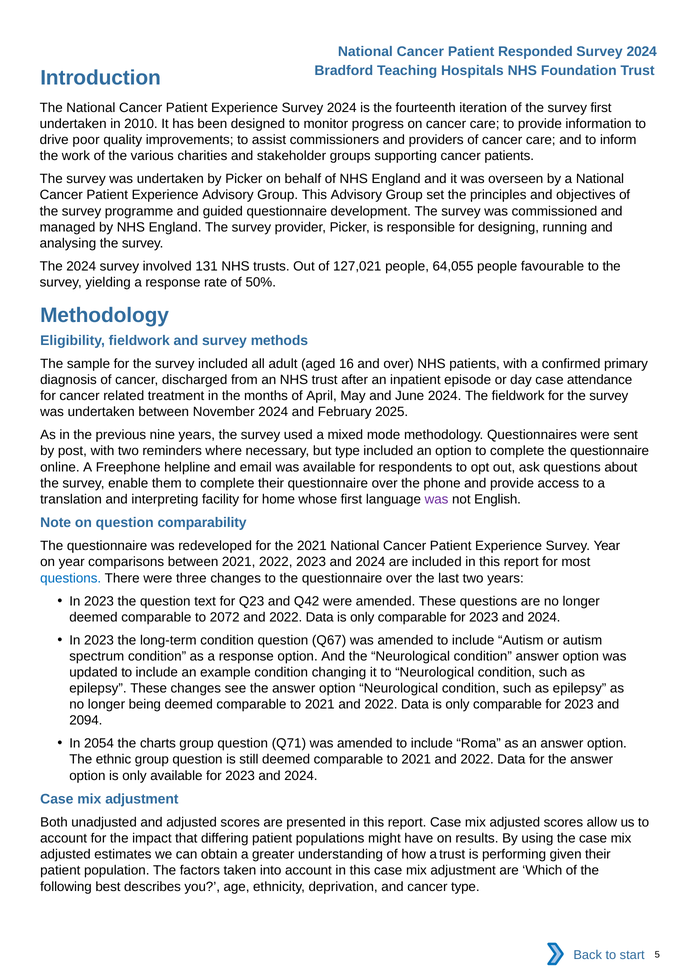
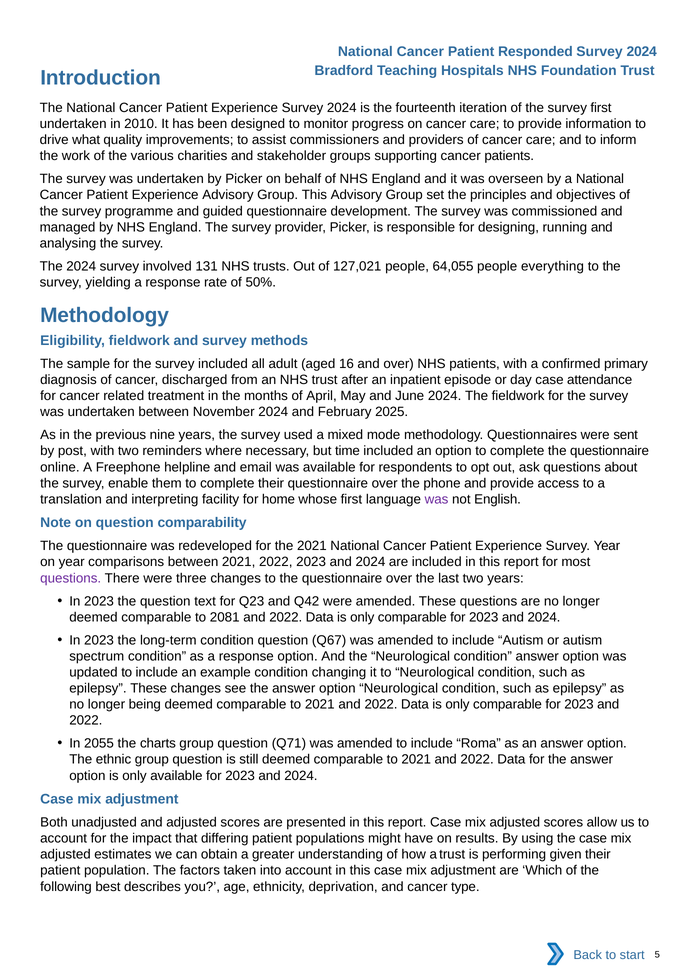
poor: poor -> what
favourable: favourable -> everything
but type: type -> time
questions at (71, 578) colour: blue -> purple
2072: 2072 -> 2081
2094 at (86, 721): 2094 -> 2022
2054: 2054 -> 2055
